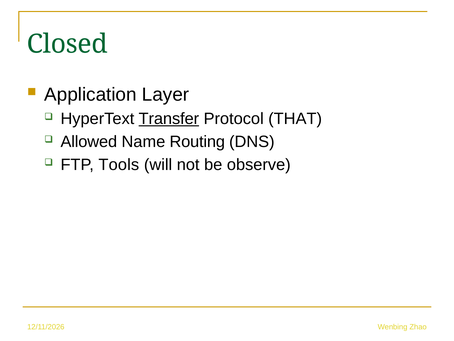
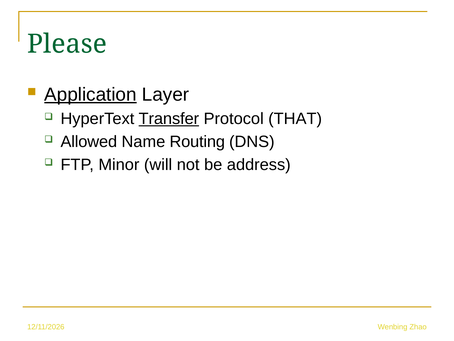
Closed: Closed -> Please
Application underline: none -> present
Tools: Tools -> Minor
observe: observe -> address
